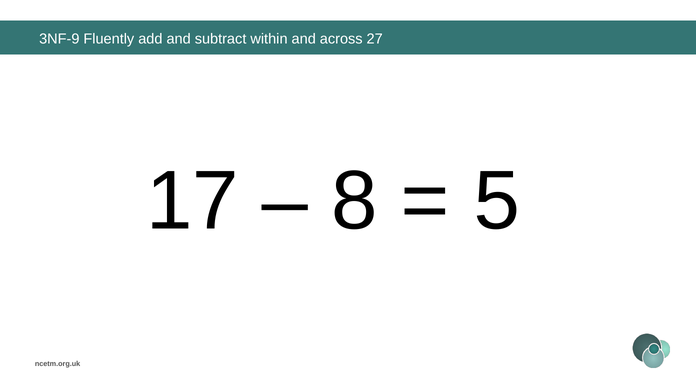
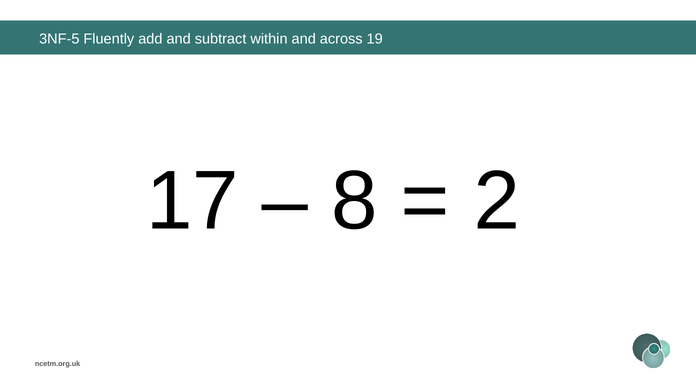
3NF-9: 3NF-9 -> 3NF-5
27: 27 -> 19
5: 5 -> 2
